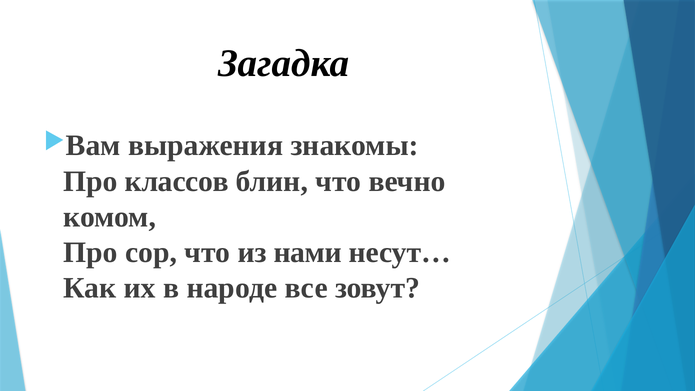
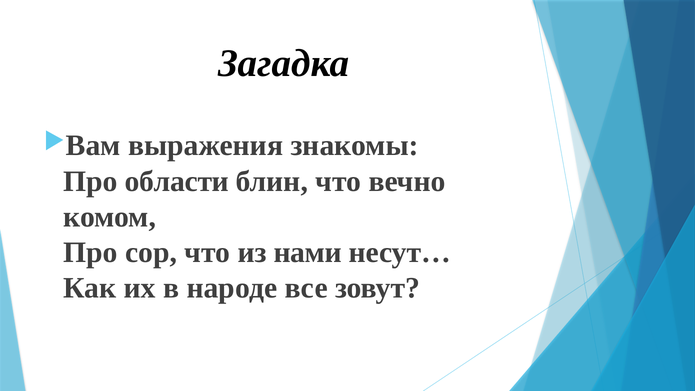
классов: классов -> области
